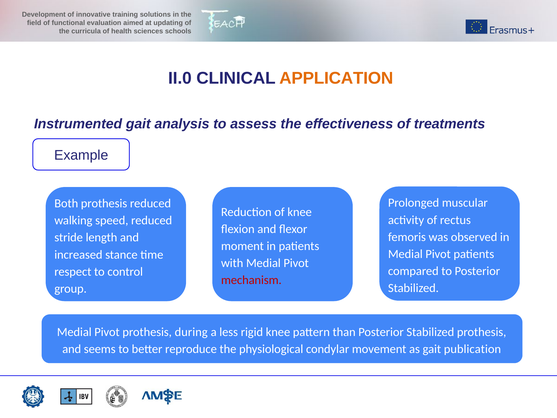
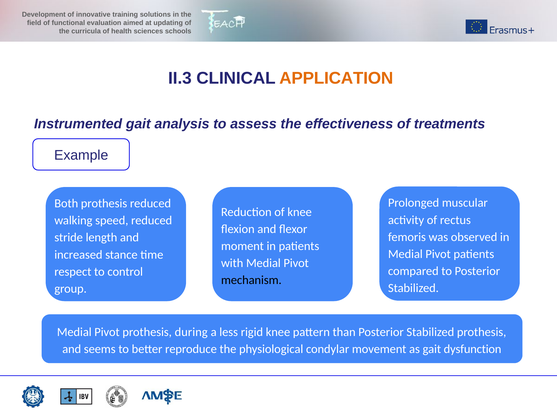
II.0: II.0 -> II.3
mechanism colour: red -> black
publication: publication -> dysfunction
